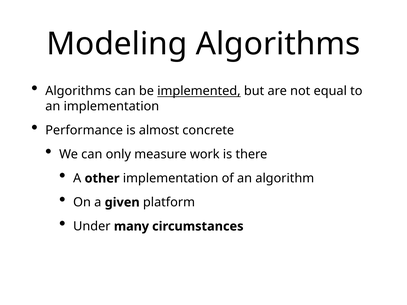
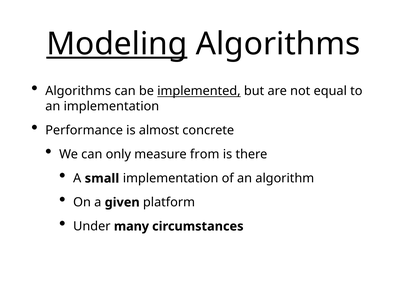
Modeling underline: none -> present
work: work -> from
other: other -> small
